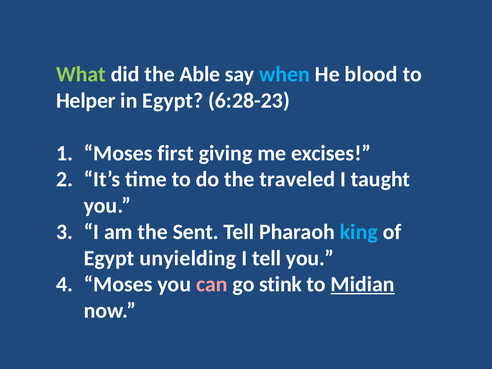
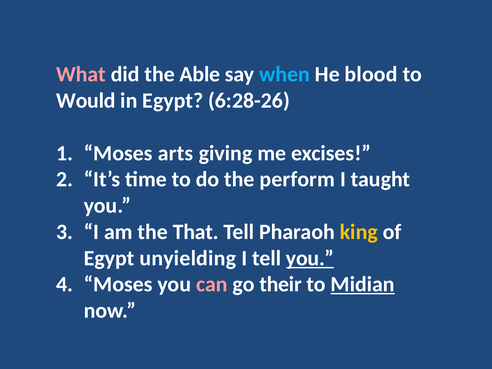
What colour: light green -> pink
Helper: Helper -> Would
6:28-23: 6:28-23 -> 6:28-26
first: first -> arts
traveled: traveled -> perform
Sent: Sent -> That
king colour: light blue -> yellow
you at (310, 258) underline: none -> present
stink: stink -> their
